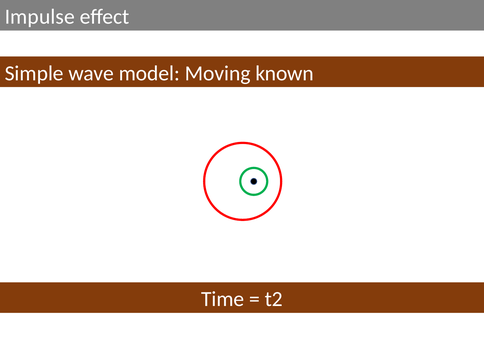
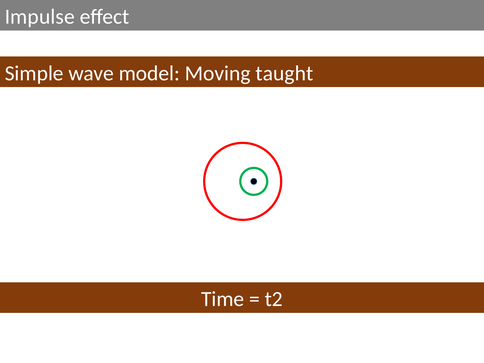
known: known -> taught
